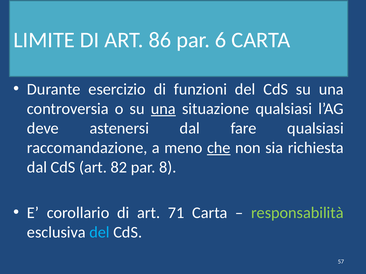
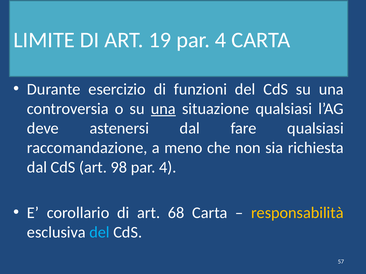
86: 86 -> 19
6 at (221, 40): 6 -> 4
che underline: present -> none
82: 82 -> 98
8 at (168, 167): 8 -> 4
71: 71 -> 68
responsabilità colour: light green -> yellow
